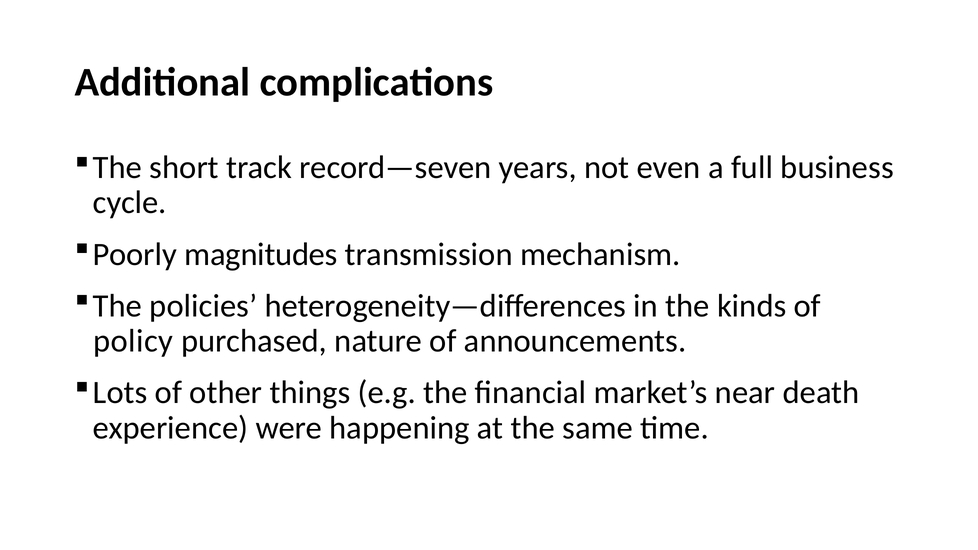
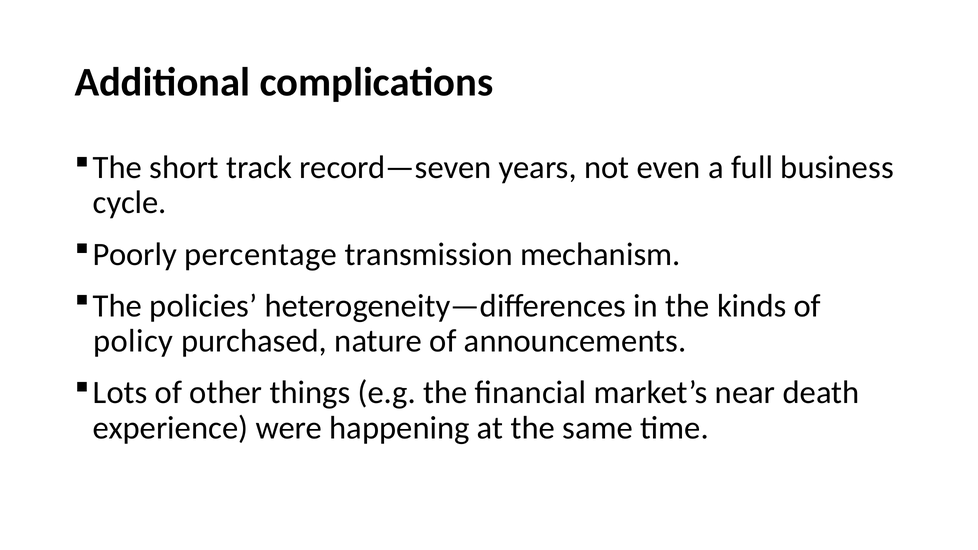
magnitudes: magnitudes -> percentage
